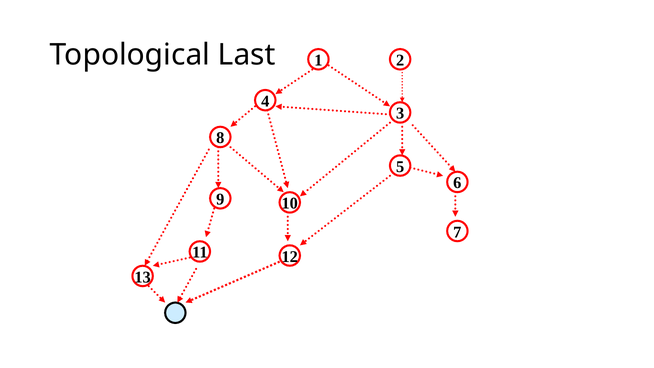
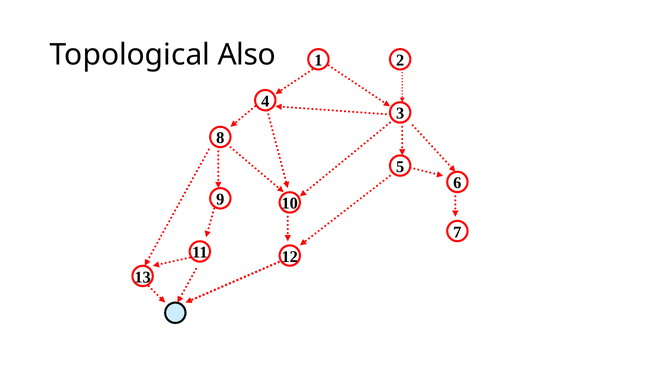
Last: Last -> Also
